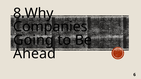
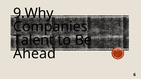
8.Why: 8.Why -> 9.Why
Going: Going -> Talent
